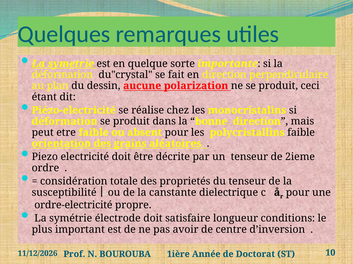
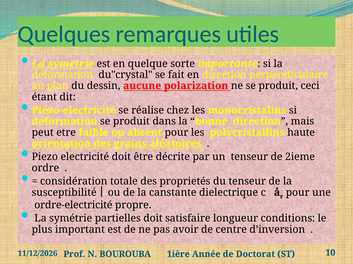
polycristallins faible: faible -> haute
électrode: électrode -> partielles
